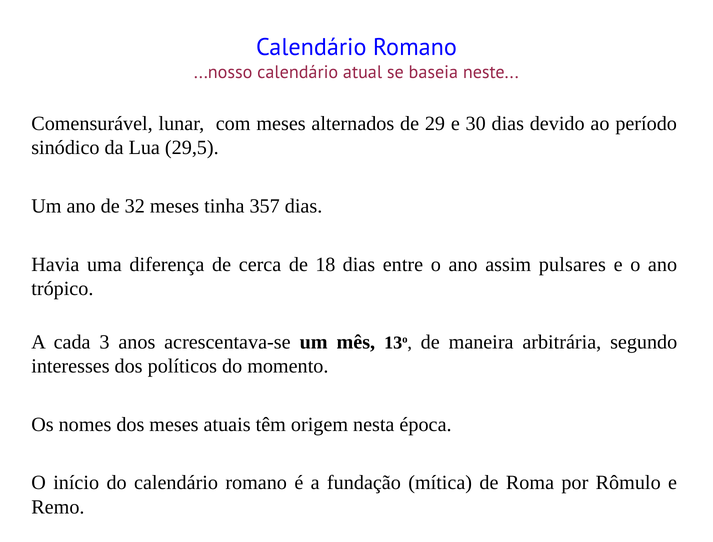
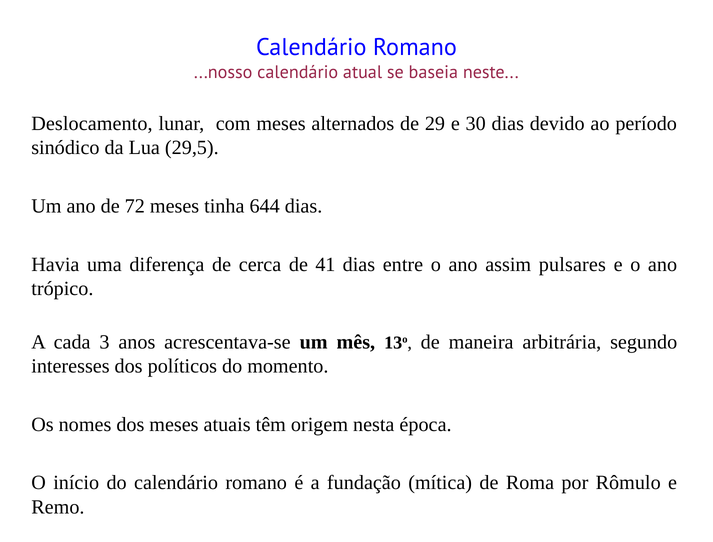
Comensurável: Comensurável -> Deslocamento
32: 32 -> 72
357: 357 -> 644
18: 18 -> 41
